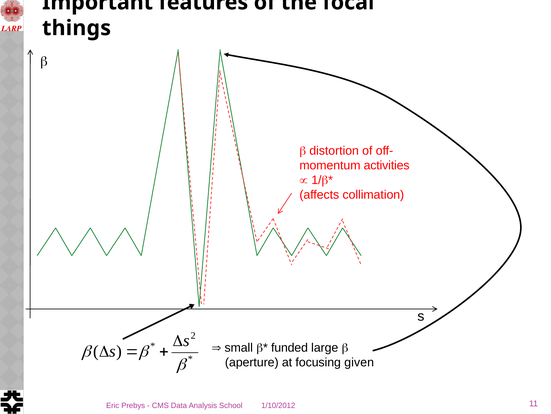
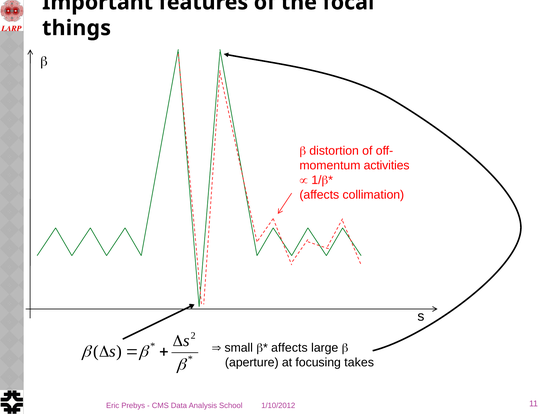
funded at (289, 347): funded -> affects
given: given -> takes
